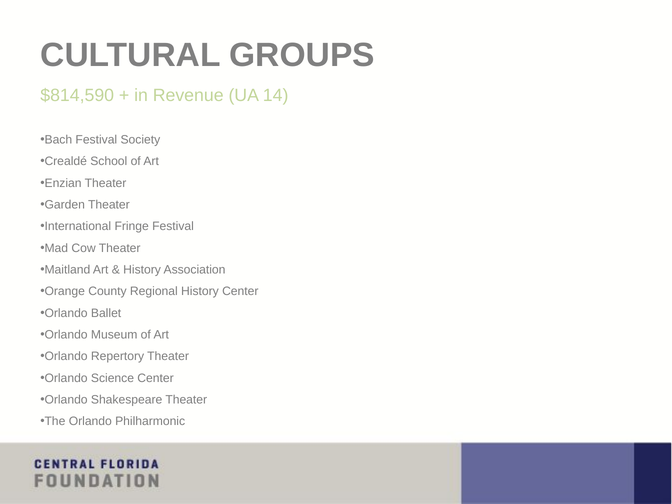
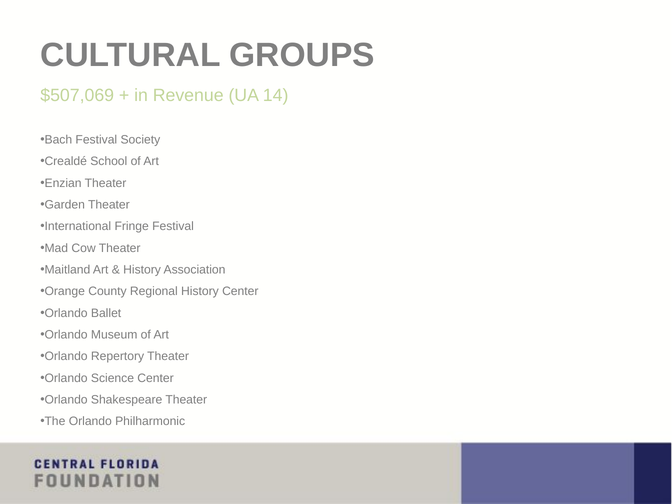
$814,590: $814,590 -> $507,069
